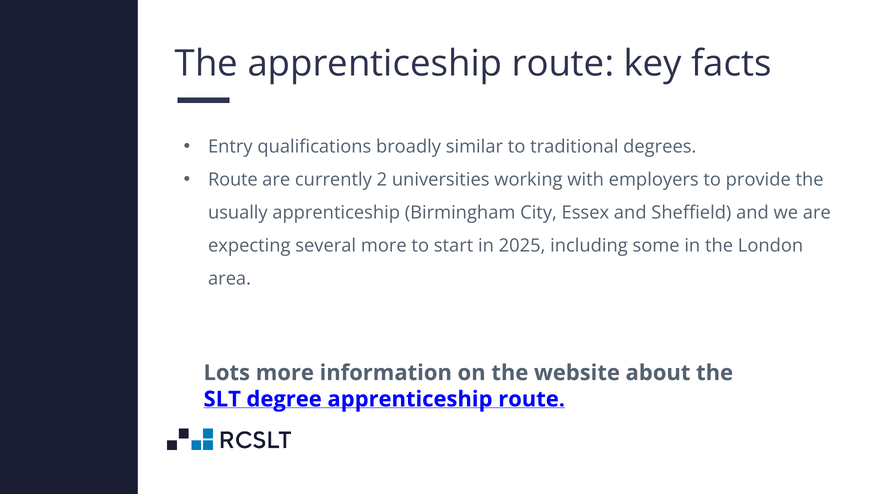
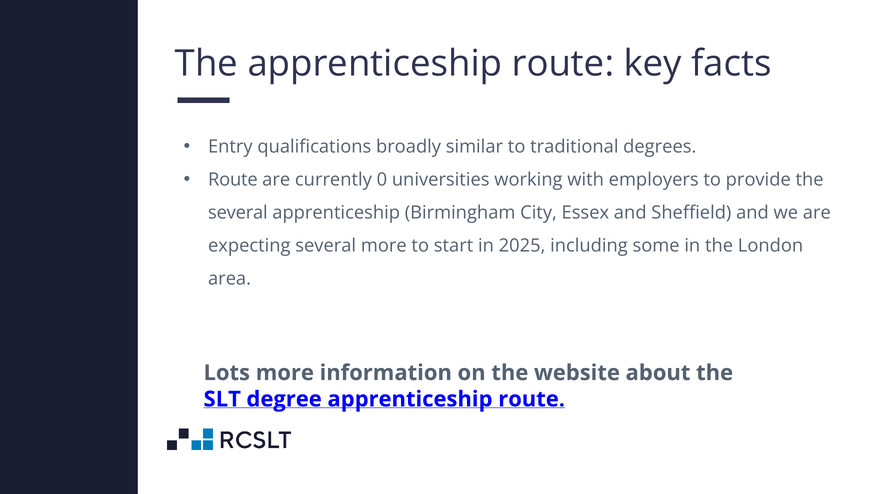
2: 2 -> 0
usually at (238, 213): usually -> several
